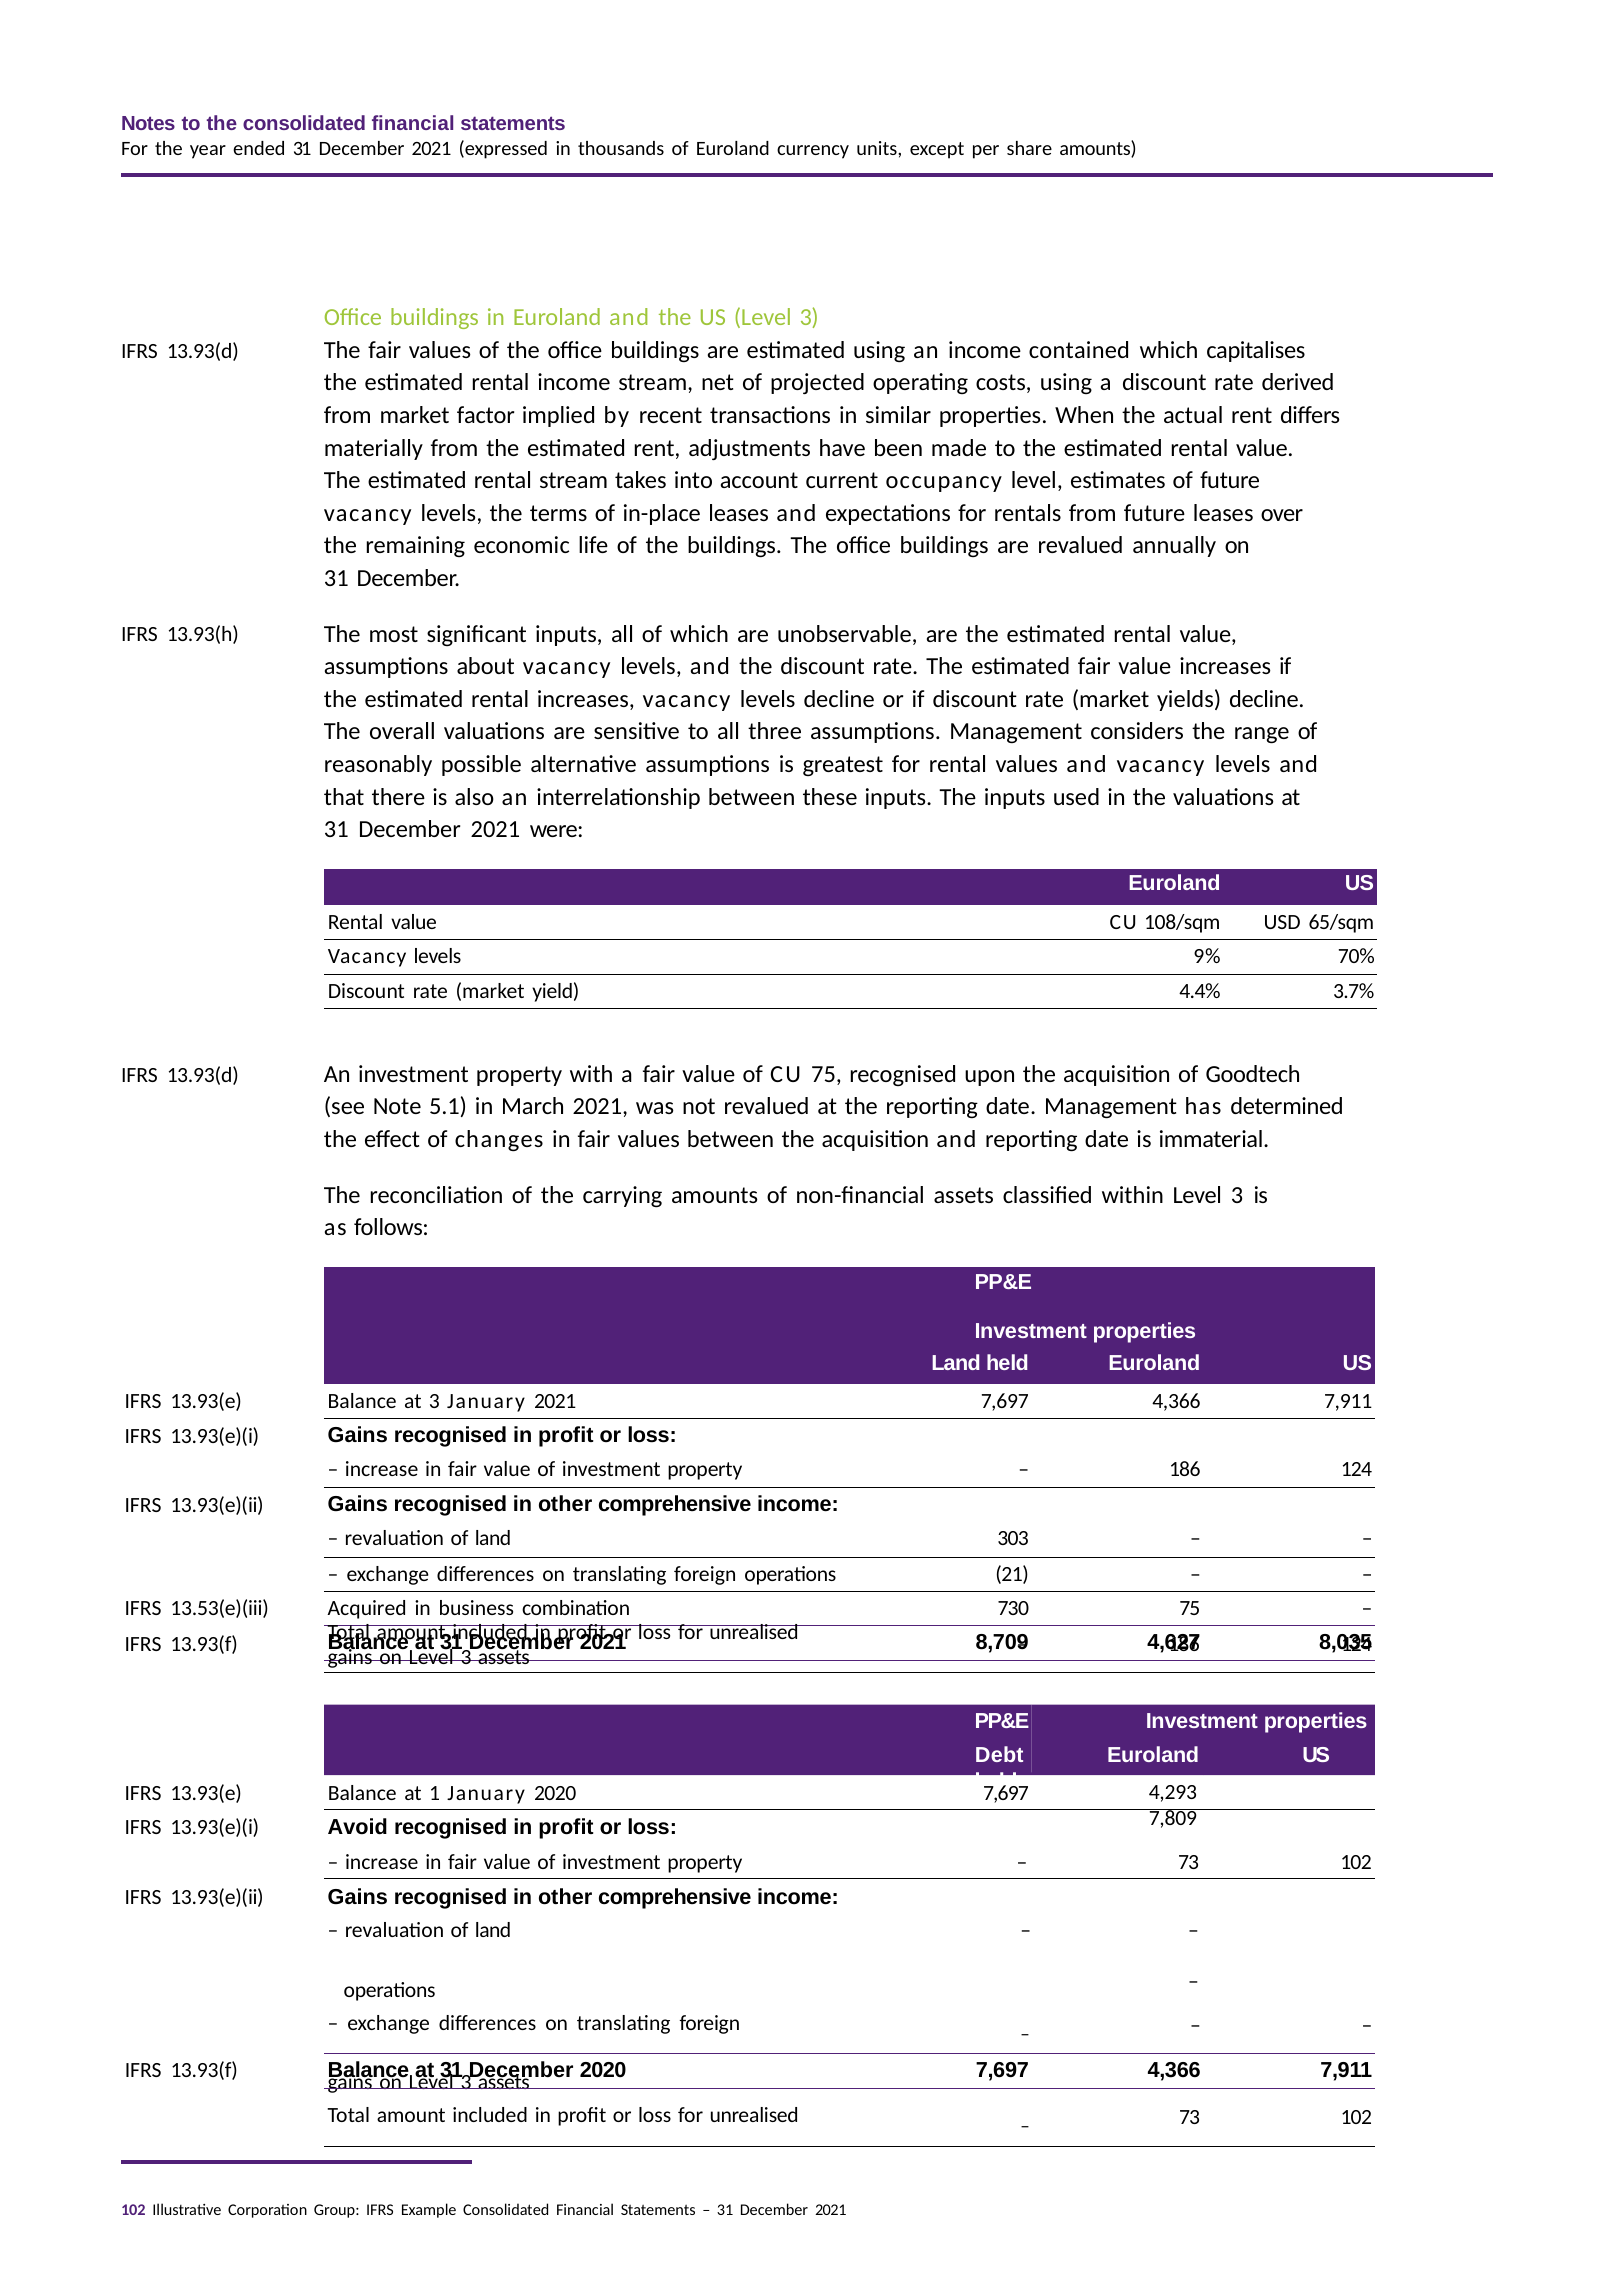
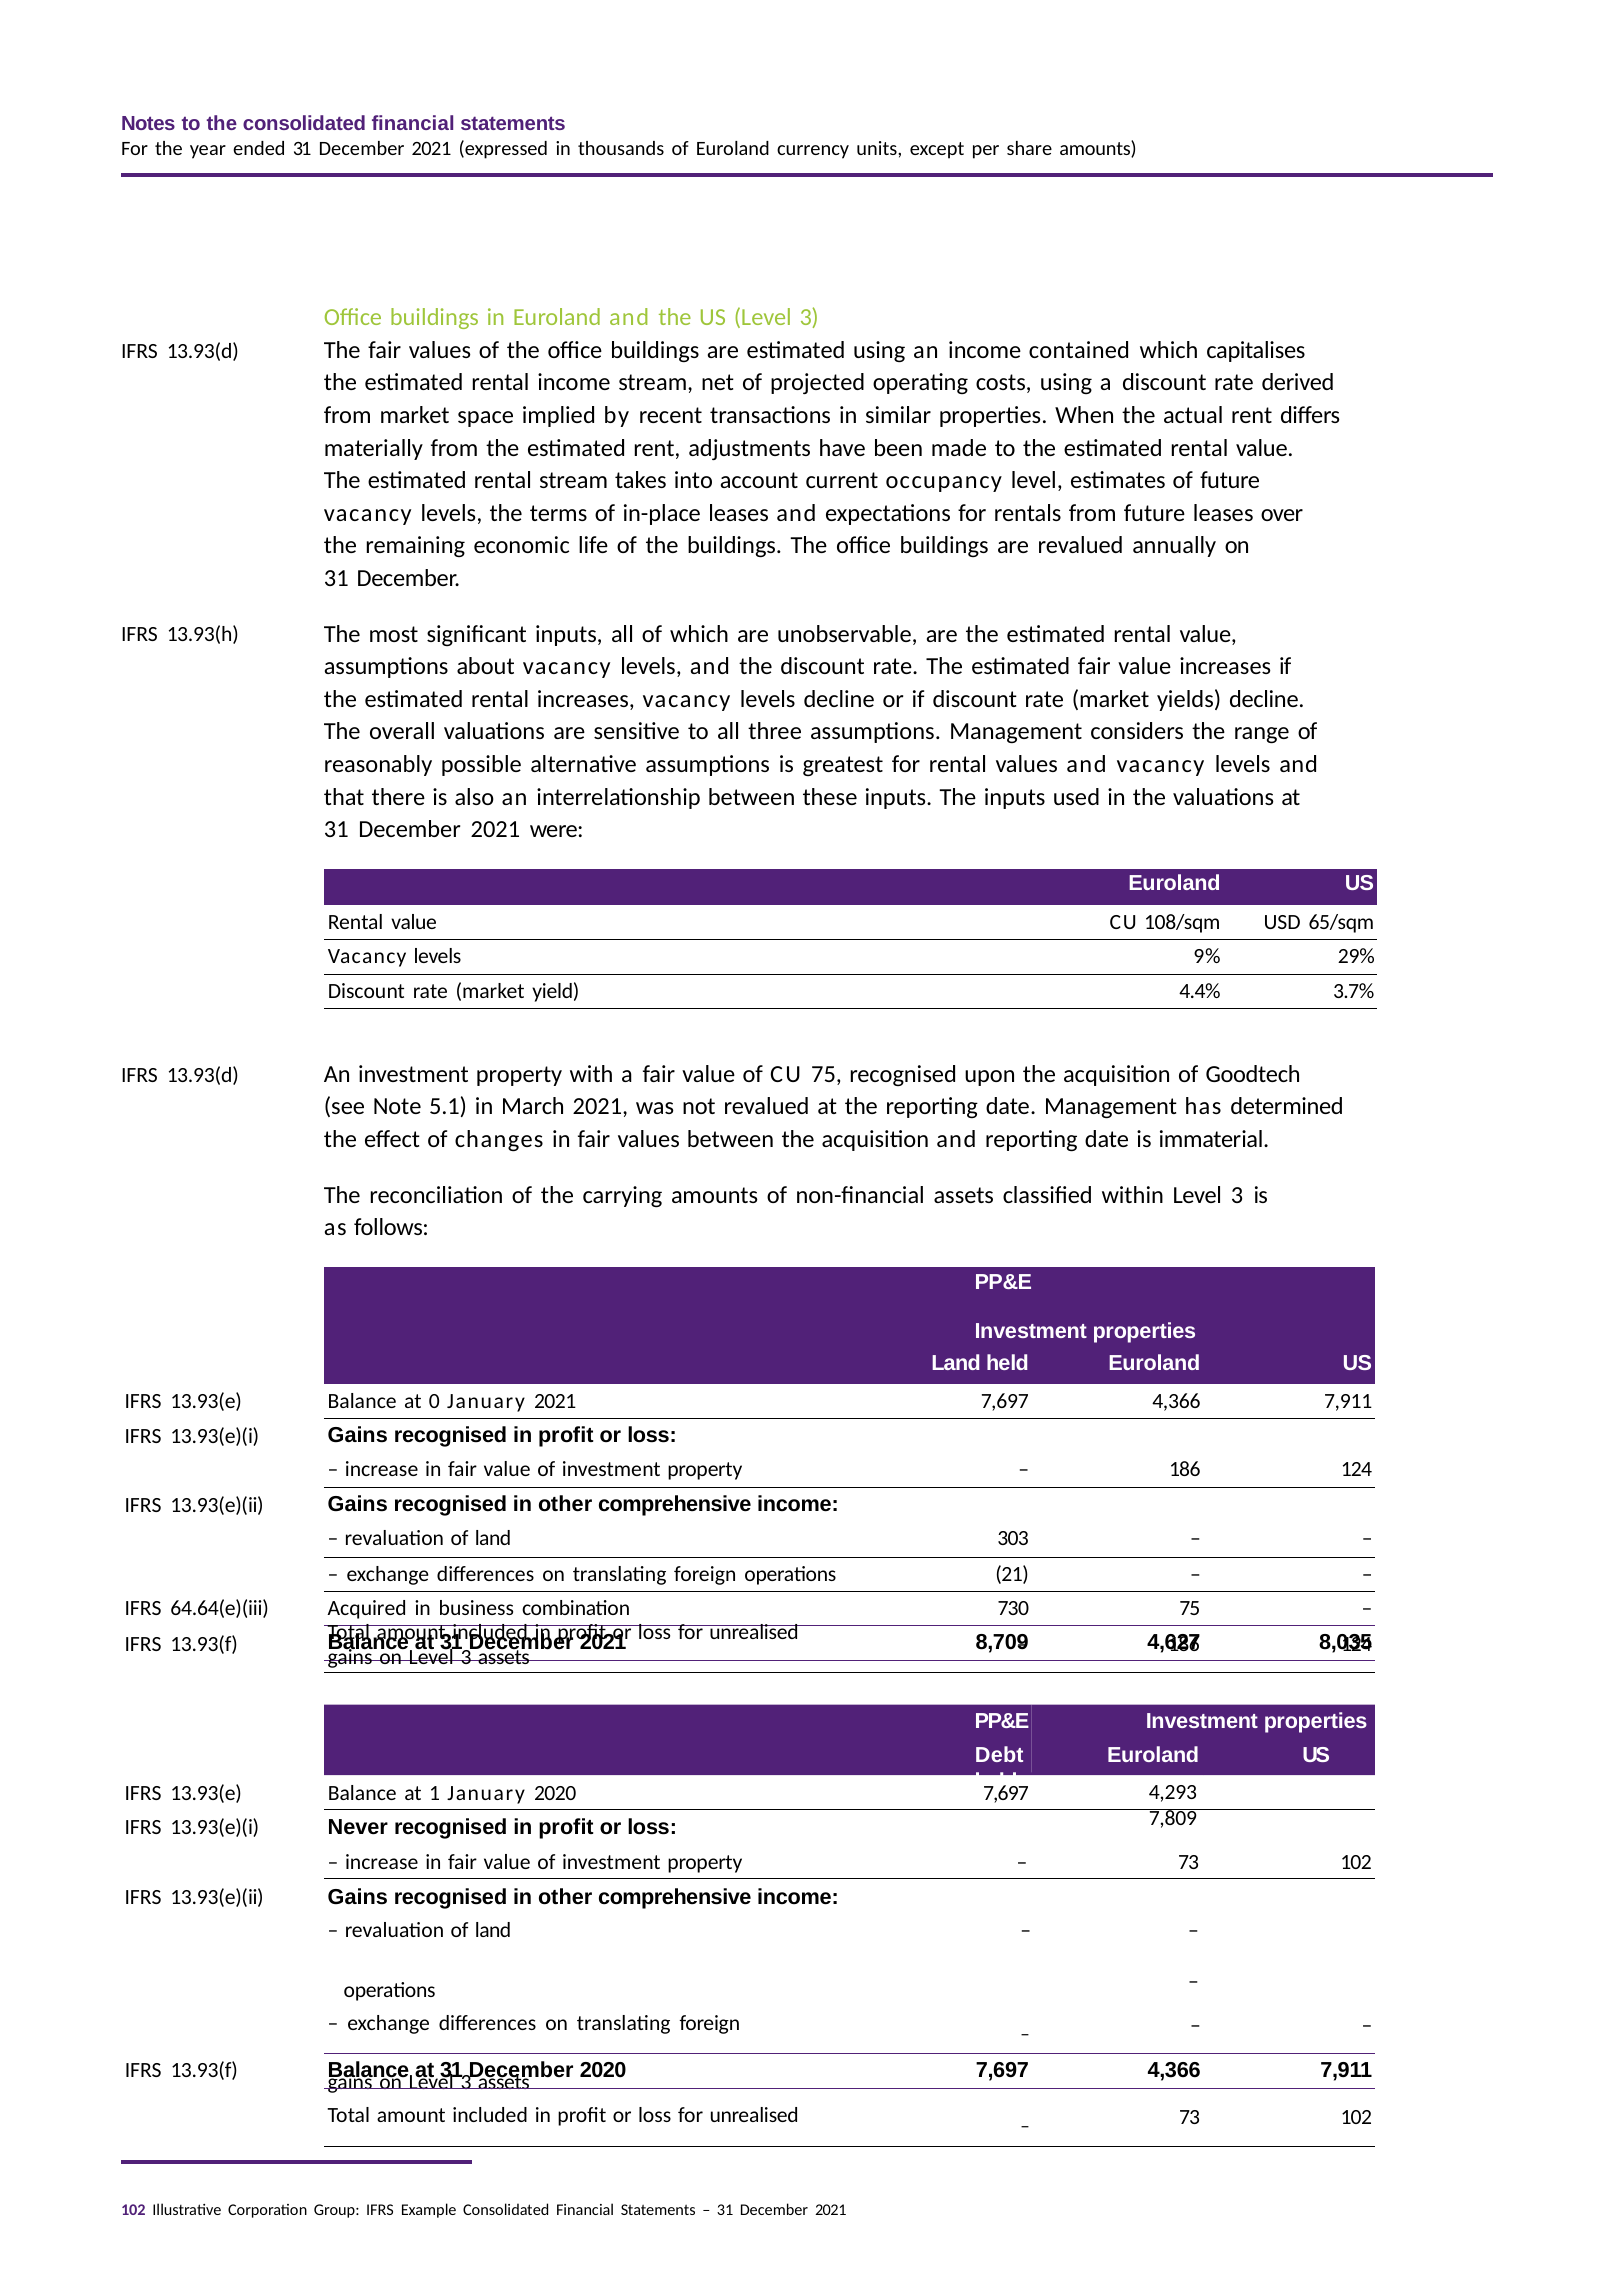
factor: factor -> space
70%: 70% -> 29%
at 3: 3 -> 0
13.53(e)(iii: 13.53(e)(iii -> 64.64(e)(iii
Avoid: Avoid -> Never
